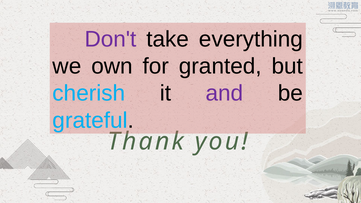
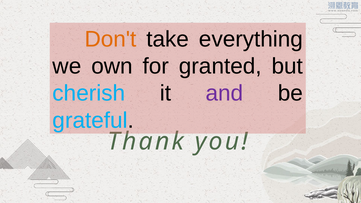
Don't colour: purple -> orange
